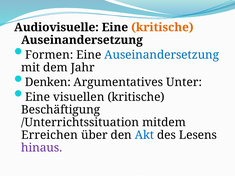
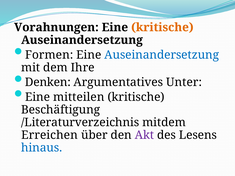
Audiovisuelle: Audiovisuelle -> Vorahnungen
Jahr: Jahr -> Ihre
visuellen: visuellen -> mitteilen
/Unterrichtssituation: /Unterrichtssituation -> /Literaturverzeichnis
Akt colour: blue -> purple
hinaus colour: purple -> blue
